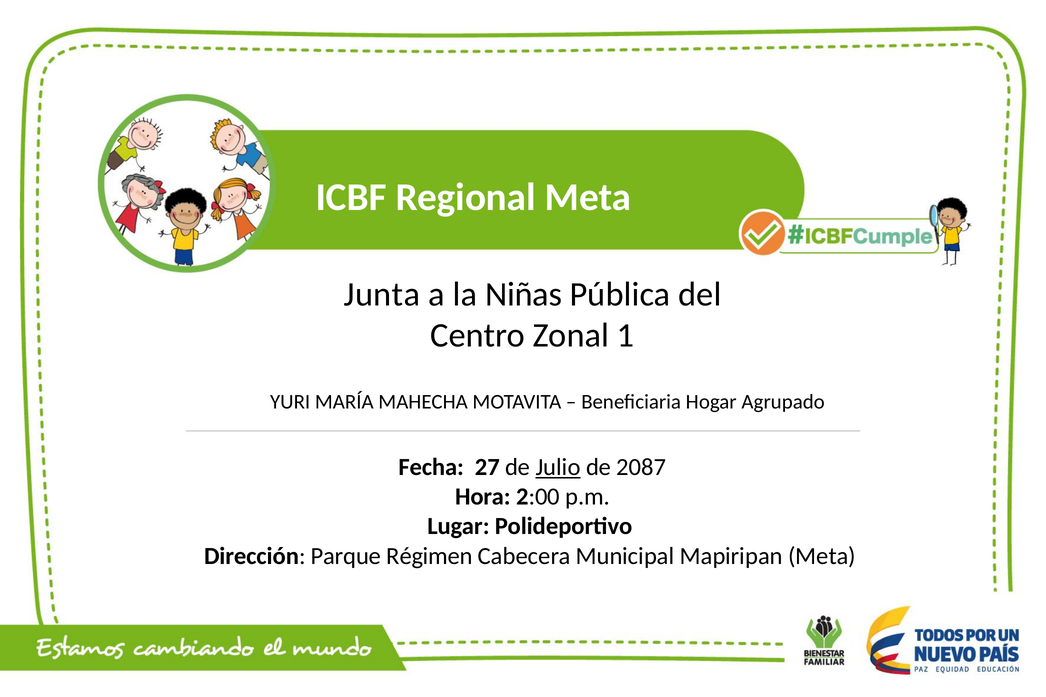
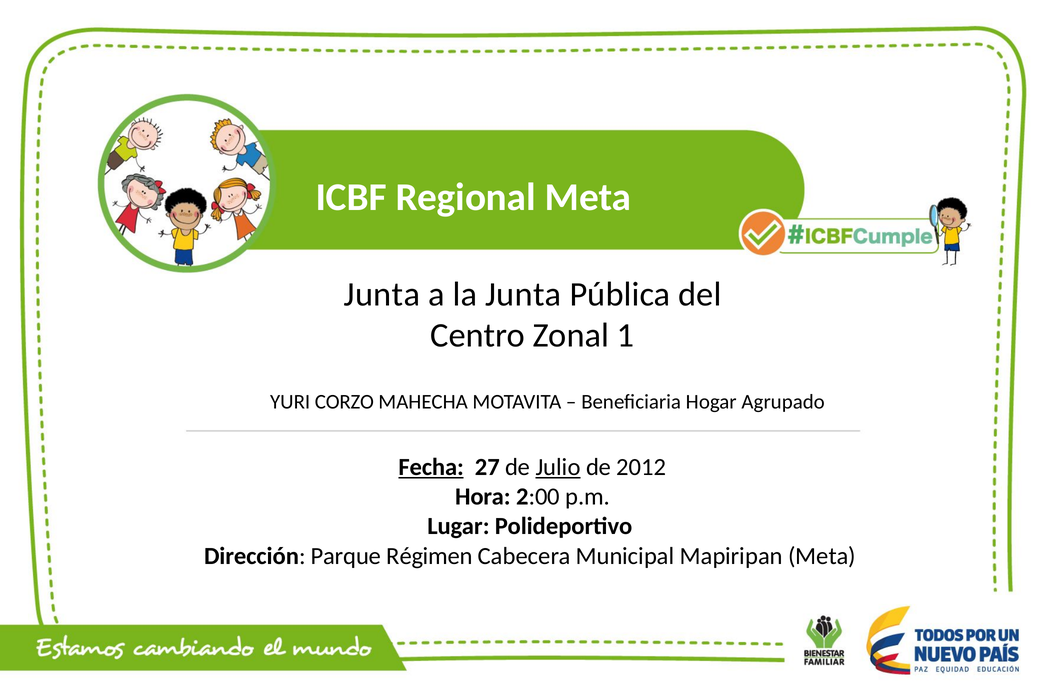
la Niñas: Niñas -> Junta
MARÍA: MARÍA -> CORZO
Fecha underline: none -> present
2087: 2087 -> 2012
